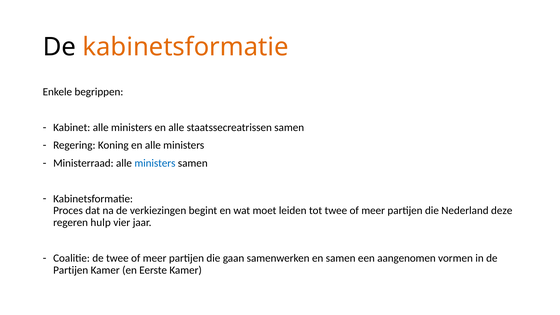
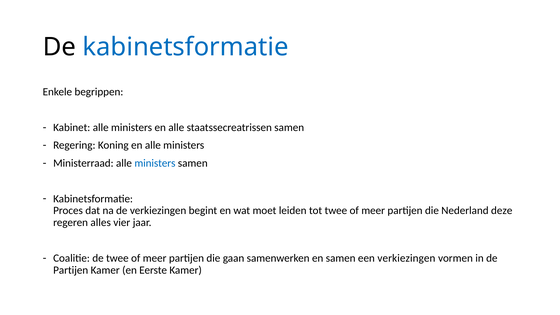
kabinetsformatie at (186, 47) colour: orange -> blue
hulp: hulp -> alles
een aangenomen: aangenomen -> verkiezingen
